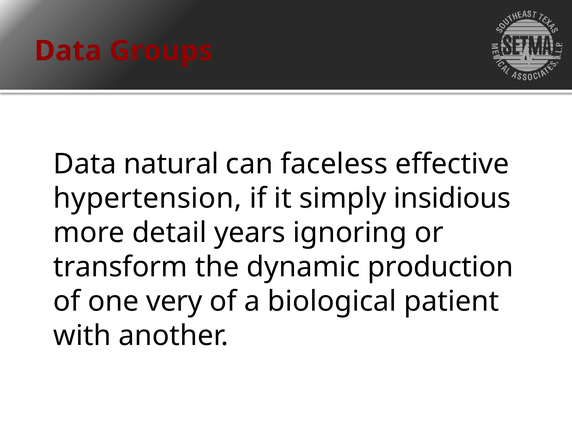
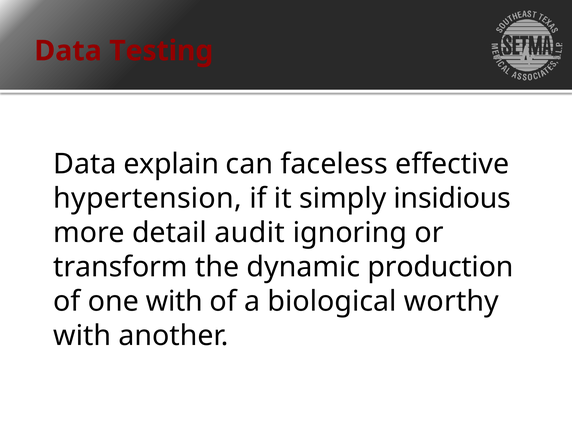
Groups: Groups -> Testing
natural: natural -> explain
years: years -> audit
one very: very -> with
patient: patient -> worthy
